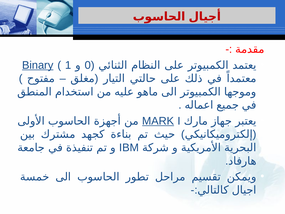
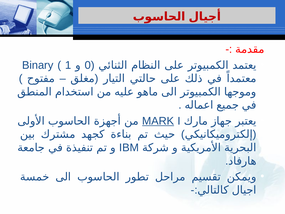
Binary underline: present -> none
